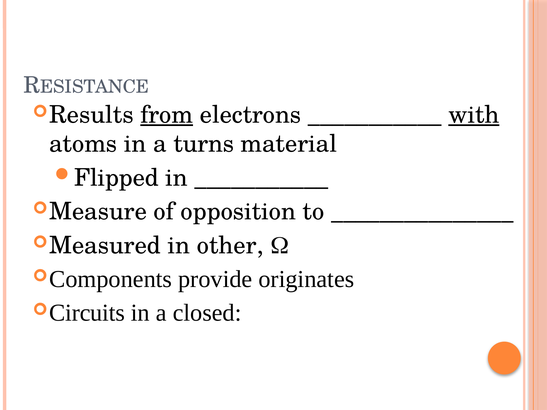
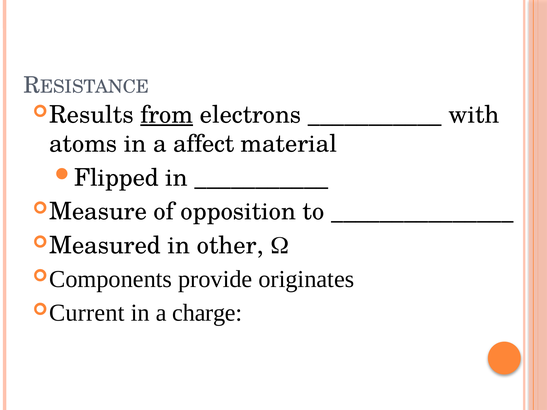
with underline: present -> none
turns: turns -> affect
Circuits: Circuits -> Current
closed: closed -> charge
